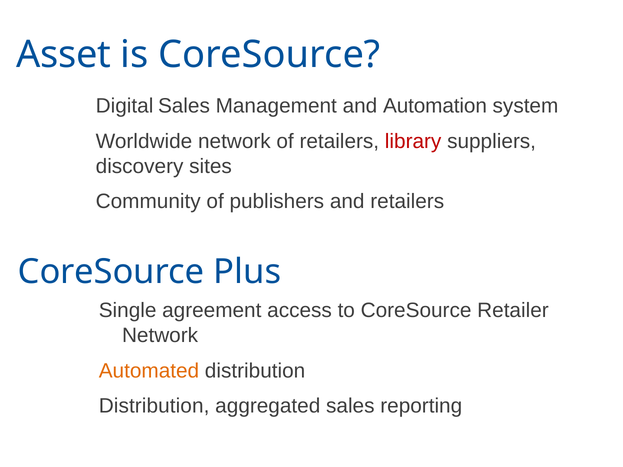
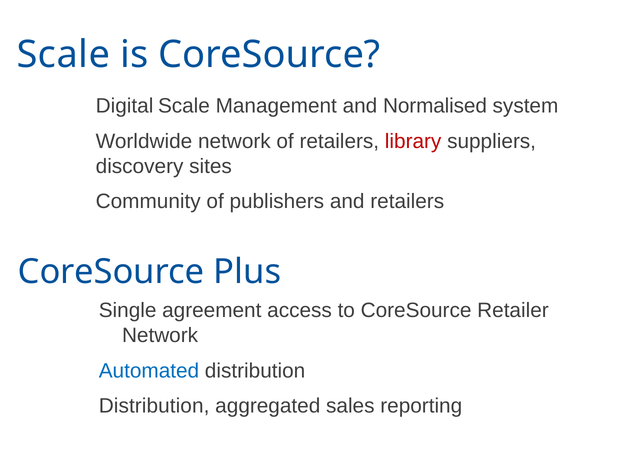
Asset at (64, 54): Asset -> Scale
Digital Sales: Sales -> Scale
Automation: Automation -> Normalised
Automated colour: orange -> blue
